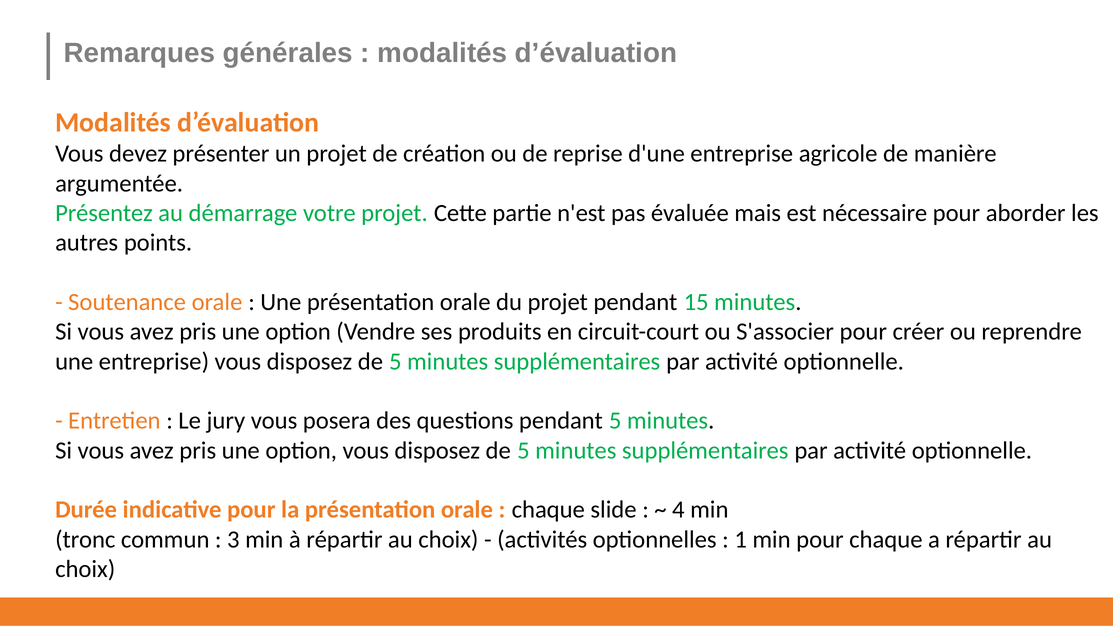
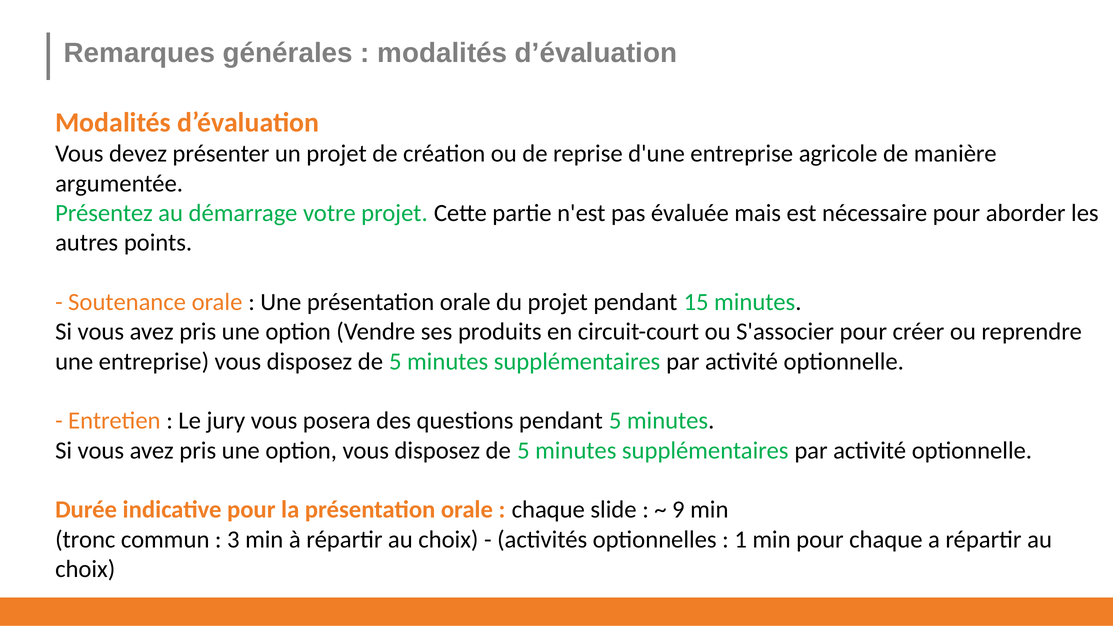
4: 4 -> 9
